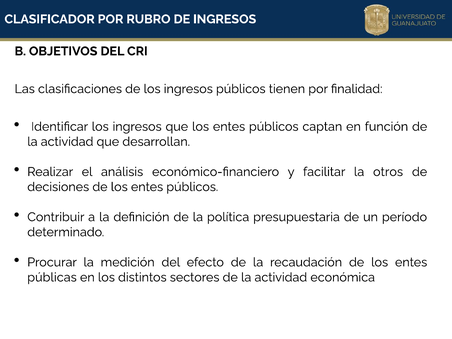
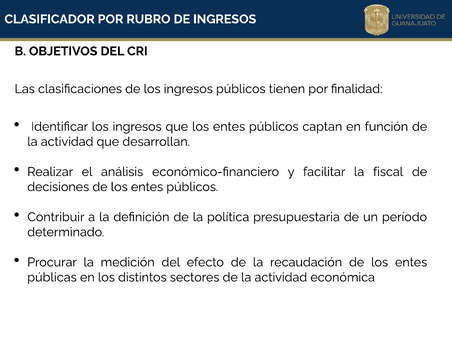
otros: otros -> fiscal
